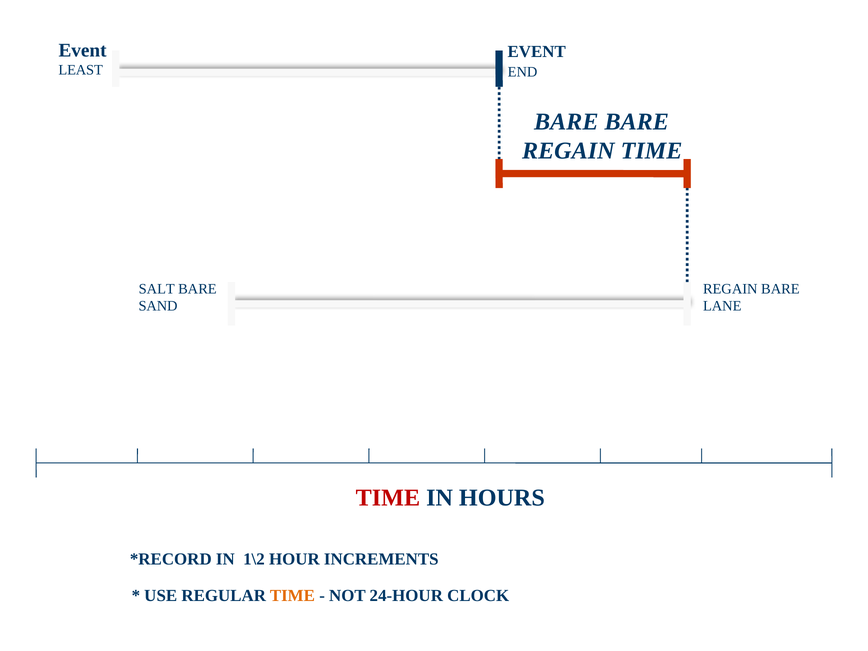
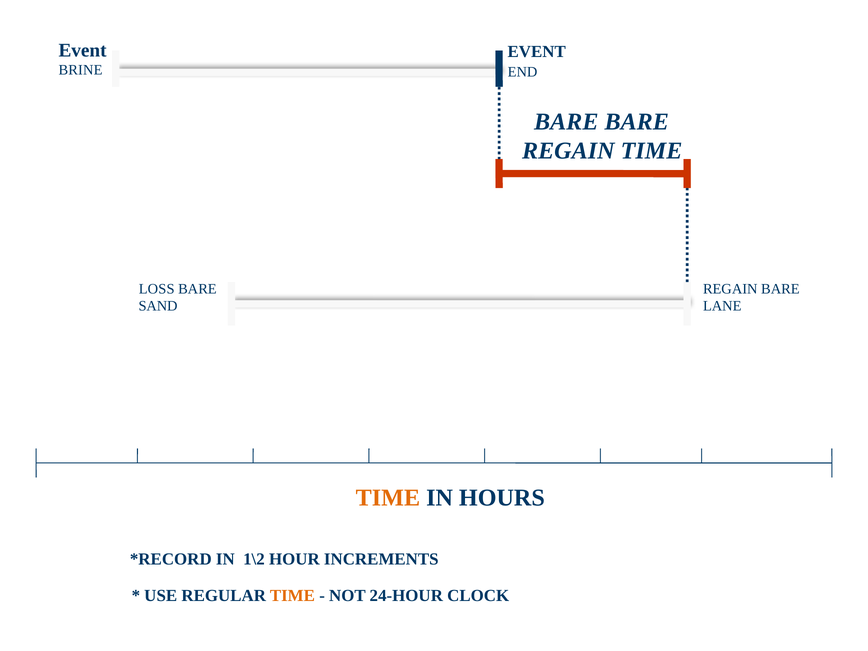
LEAST: LEAST -> BRINE
SALT: SALT -> LOSS
TIME at (388, 498) colour: red -> orange
